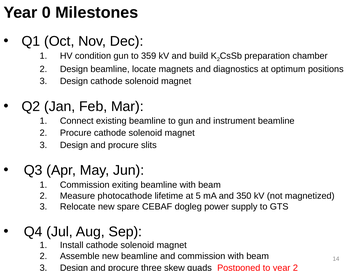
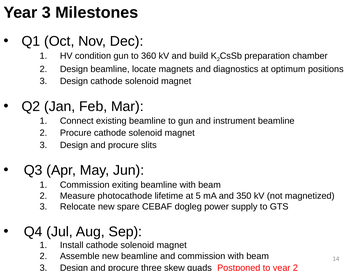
Year 0: 0 -> 3
359: 359 -> 360
